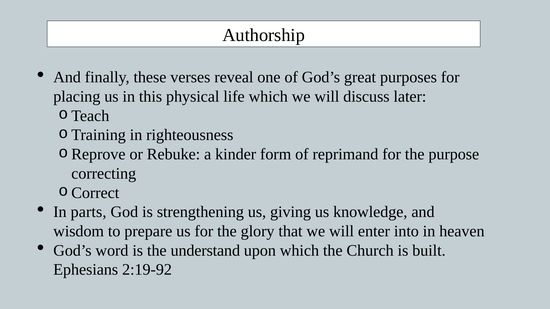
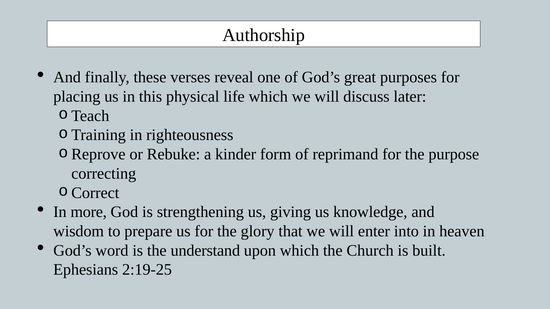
parts: parts -> more
2:19-92: 2:19-92 -> 2:19-25
